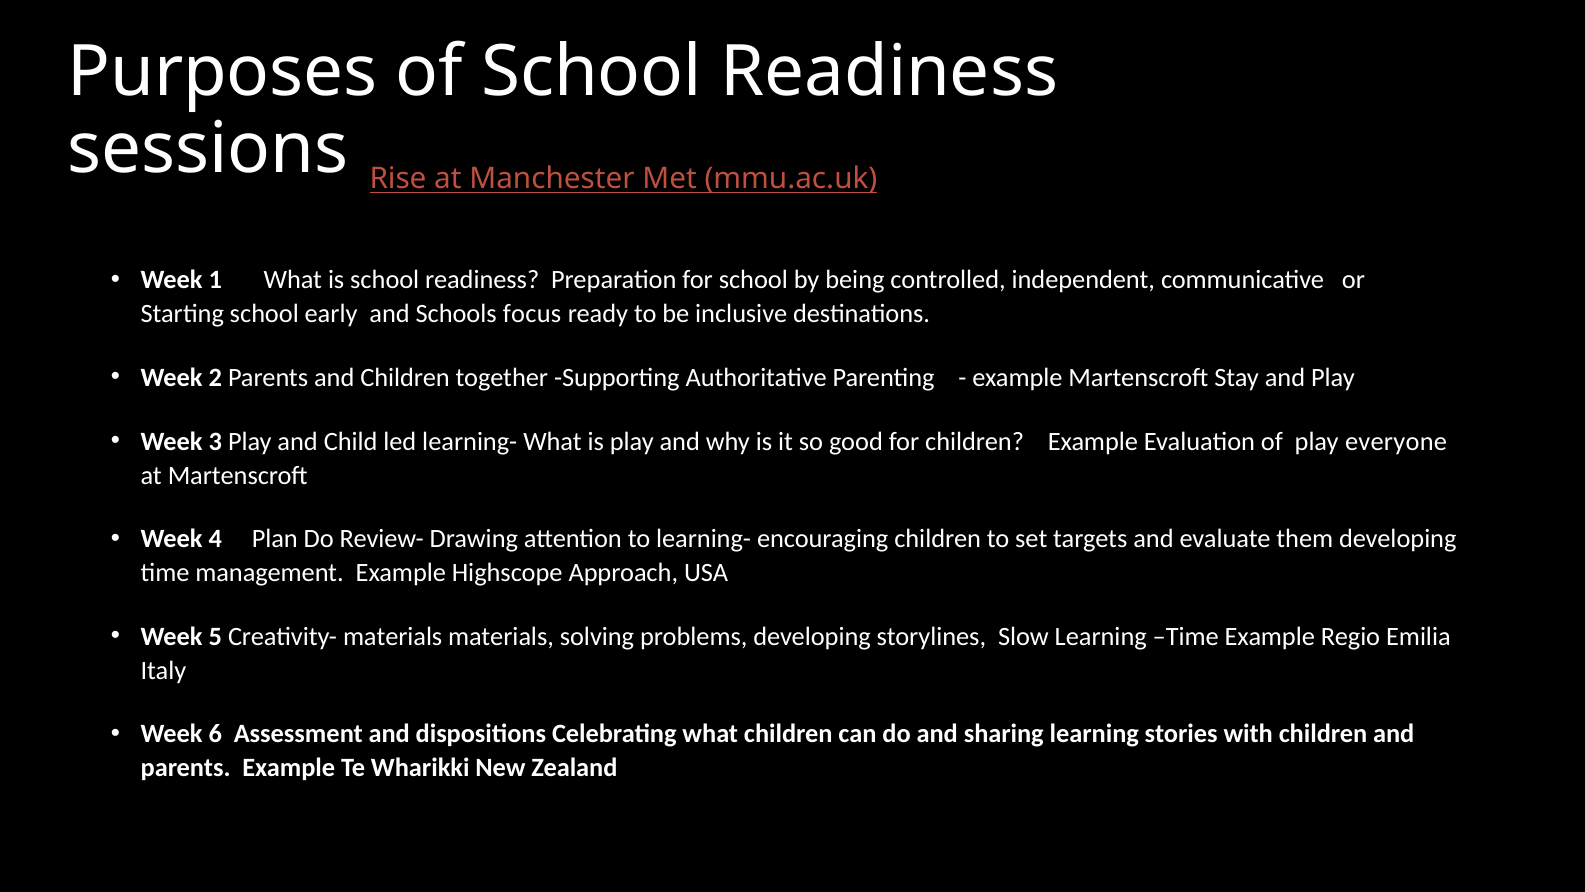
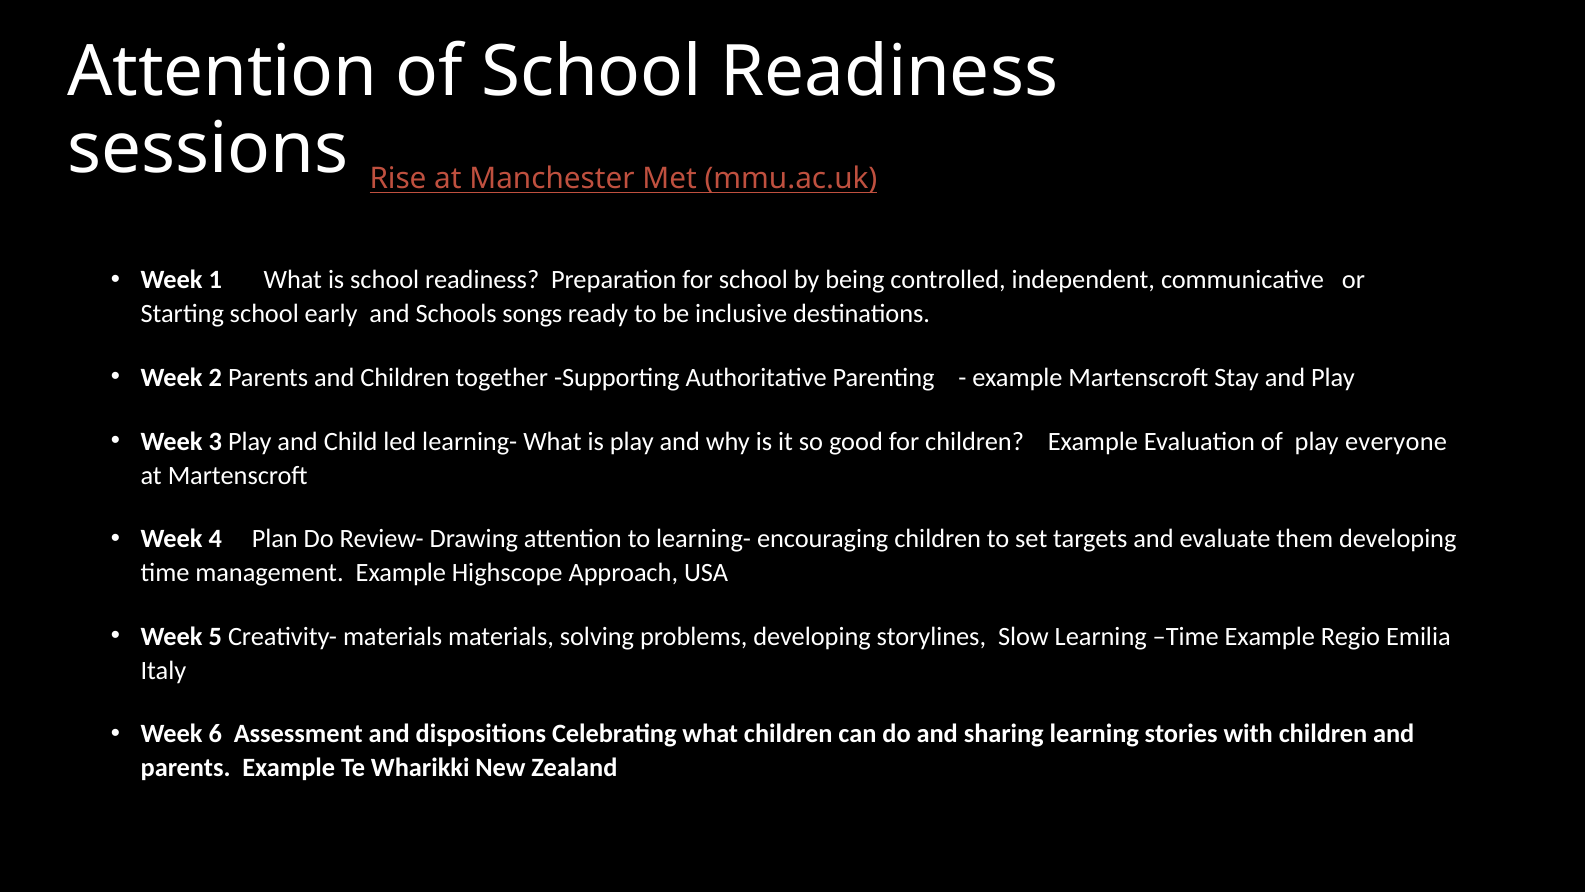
Purposes at (222, 72): Purposes -> Attention
focus: focus -> songs
